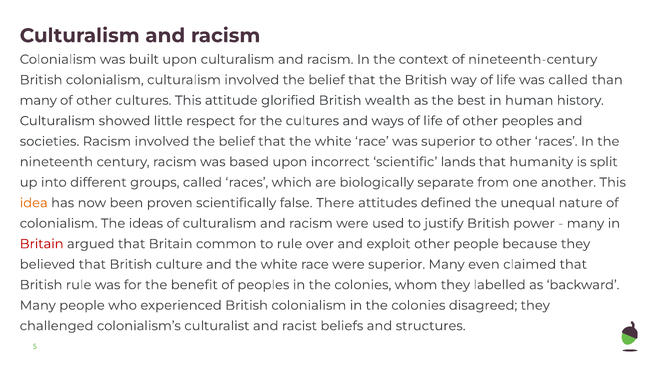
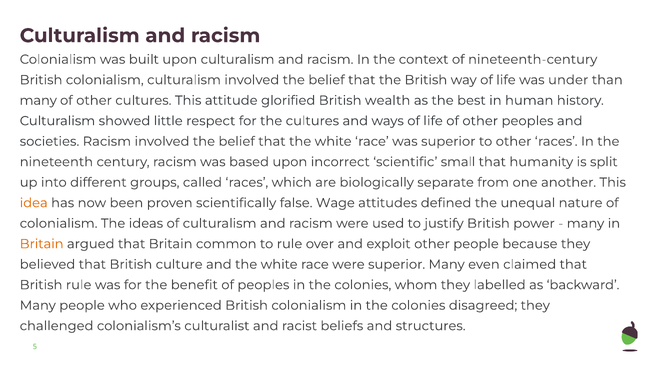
was called: called -> under
lands: lands -> small
There: There -> Wage
Britain at (42, 244) colour: red -> orange
